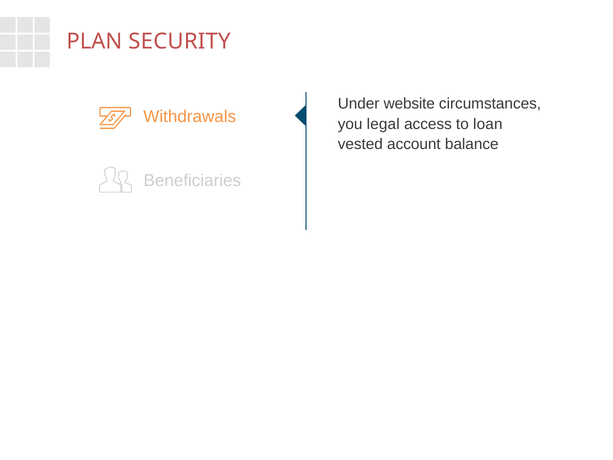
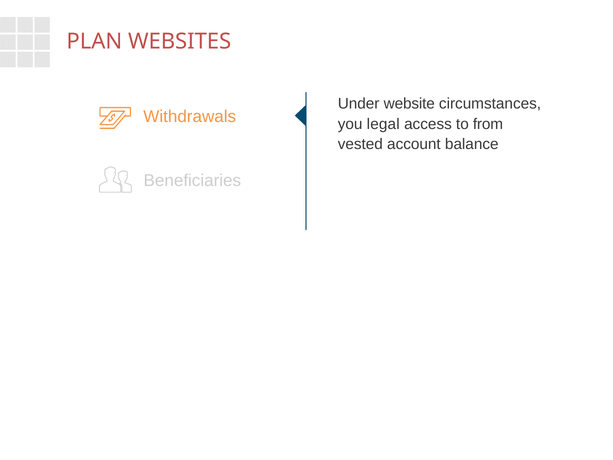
SECURITY: SECURITY -> WEBSITES
loan: loan -> from
